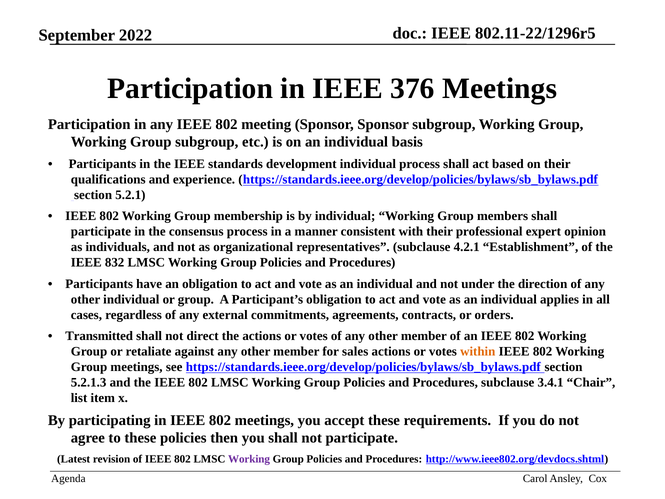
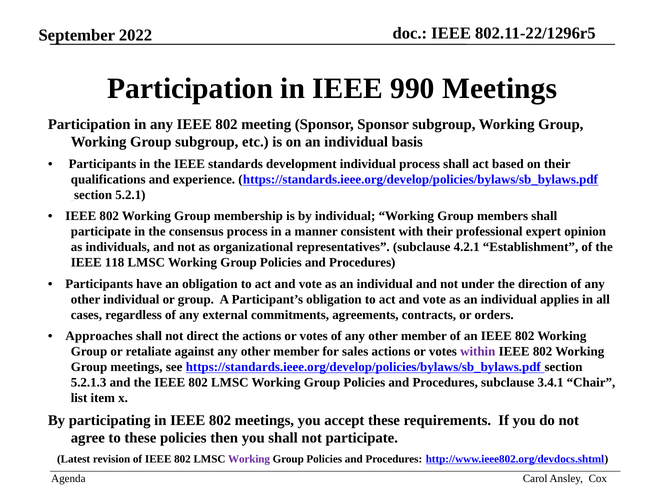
376: 376 -> 990
832: 832 -> 118
Transmitted: Transmitted -> Approaches
within colour: orange -> purple
